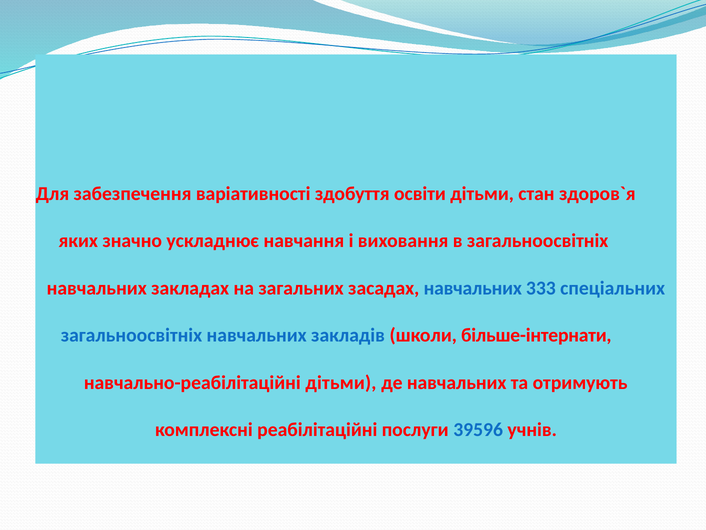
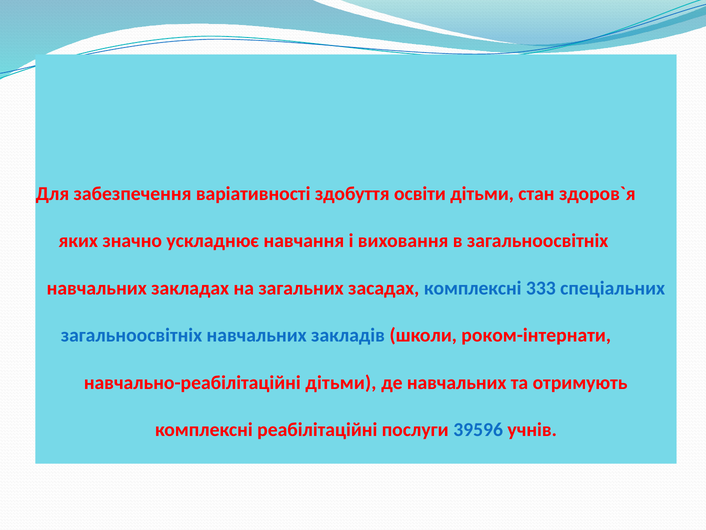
засадах навчальних: навчальних -> комплексні
більше-інтернати: більше-інтернати -> роком-інтернати
